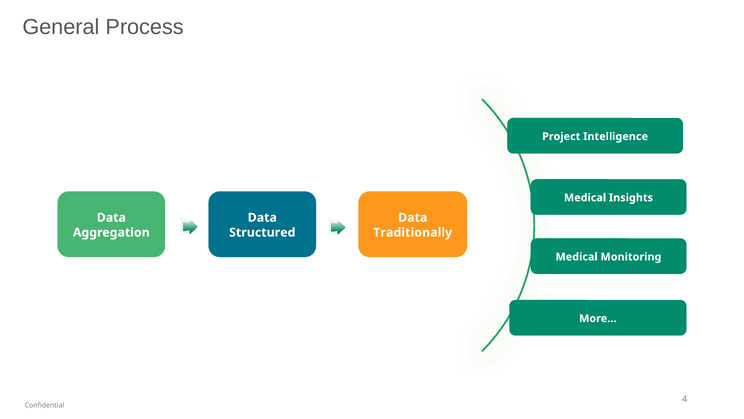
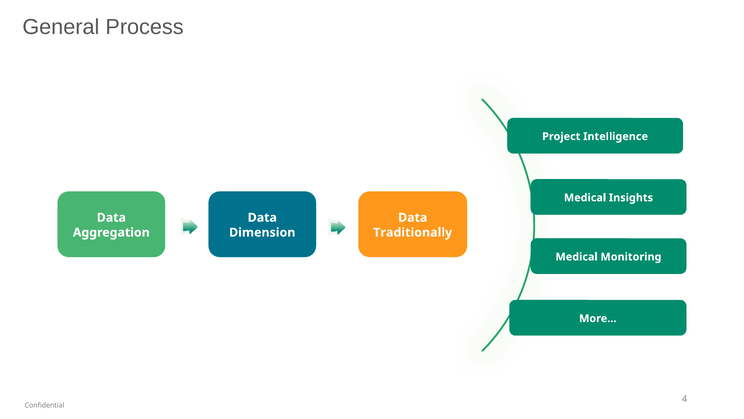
Structured: Structured -> Dimension
